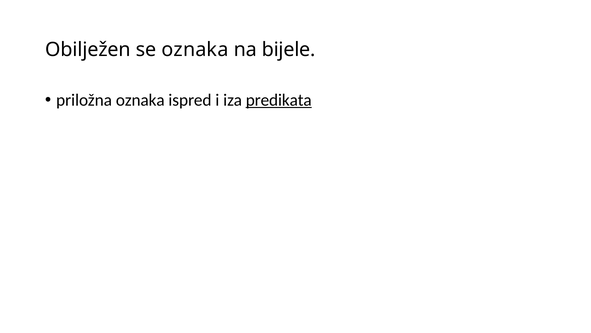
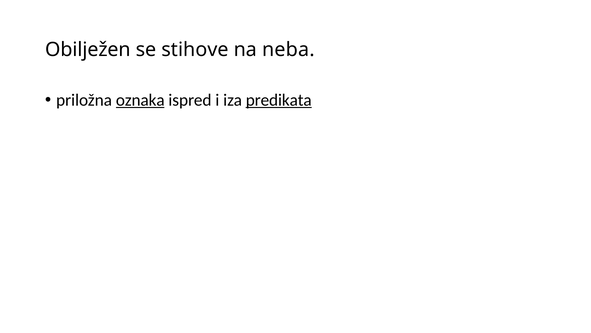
se oznaka: oznaka -> stihove
bijele: bijele -> neba
oznaka at (140, 100) underline: none -> present
